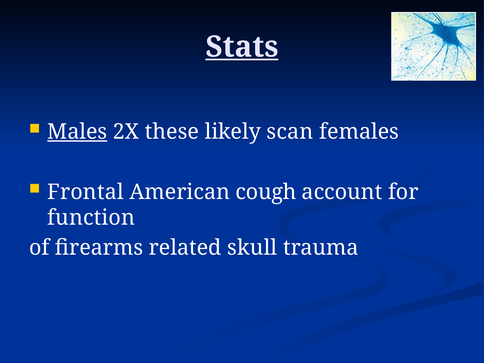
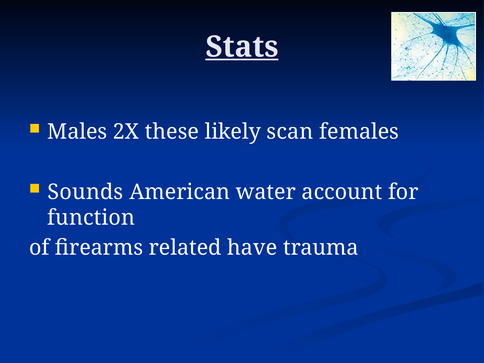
Males underline: present -> none
Frontal: Frontal -> Sounds
cough: cough -> water
skull: skull -> have
